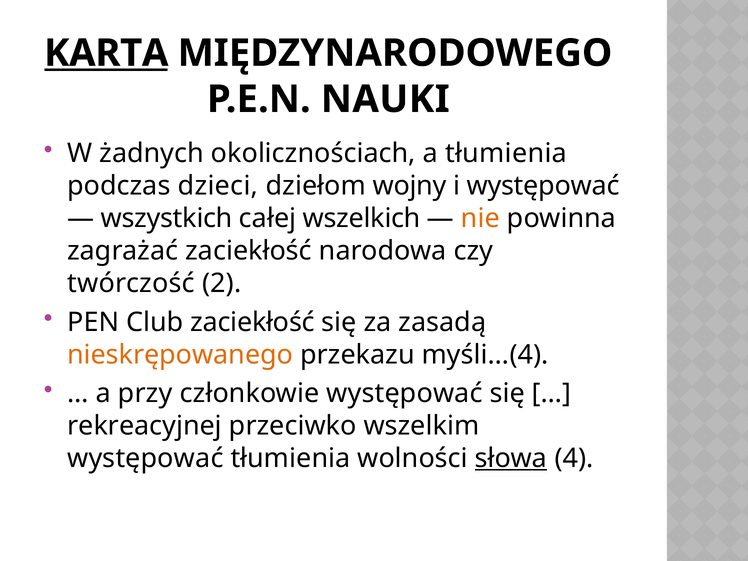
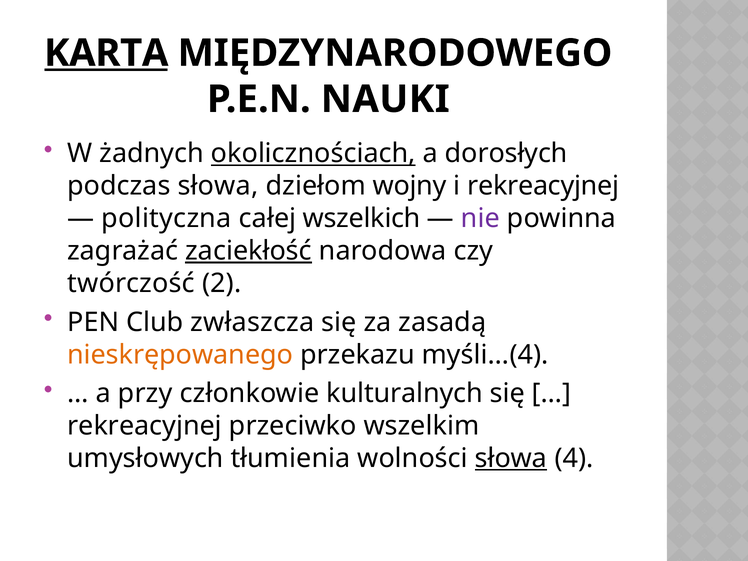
okolicznościach underline: none -> present
a tłumienia: tłumienia -> dorosłych
podczas dzieci: dzieci -> słowa
i występować: występować -> rekreacyjnej
wszystkich: wszystkich -> polityczna
nie colour: orange -> purple
zaciekłość at (249, 251) underline: none -> present
Club zaciekłość: zaciekłość -> zwłaszcza
członkowie występować: występować -> kulturalnych
występować at (145, 458): występować -> umysłowych
